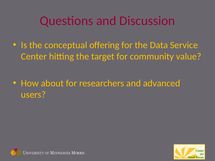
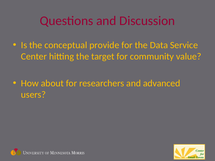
offering: offering -> provide
